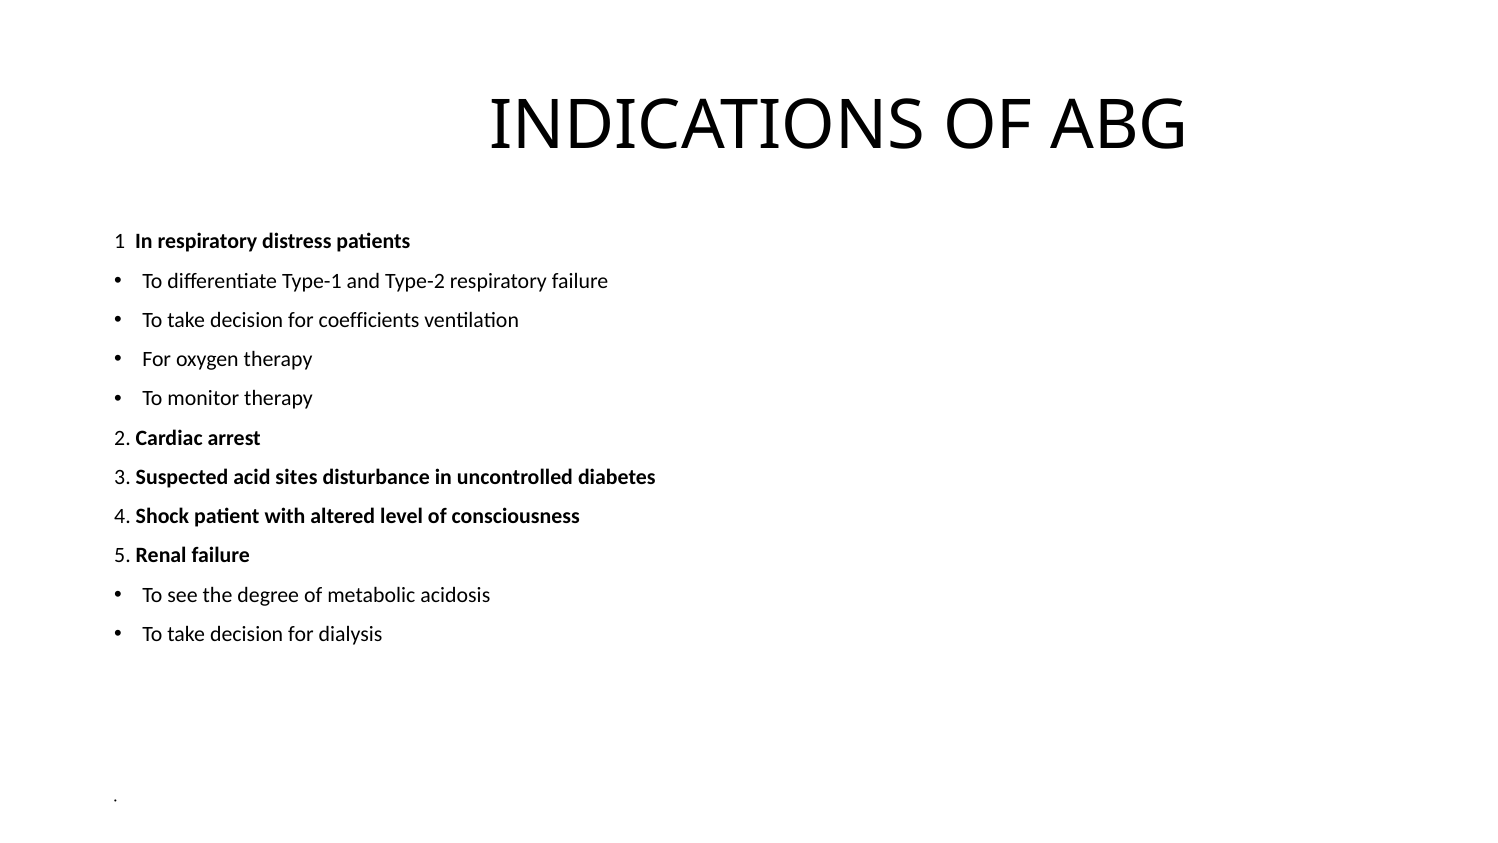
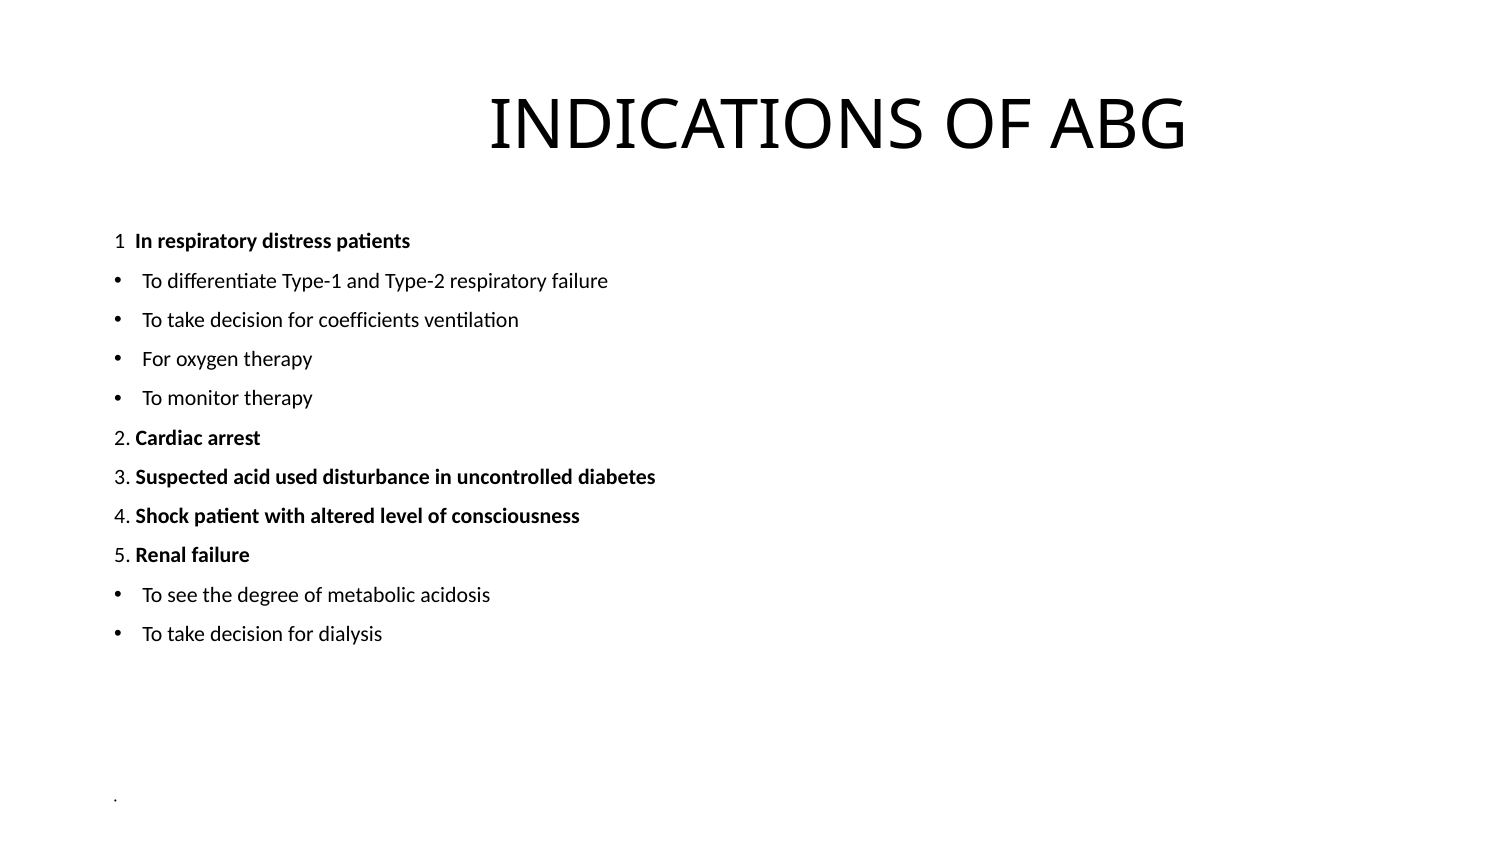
sites: sites -> used
